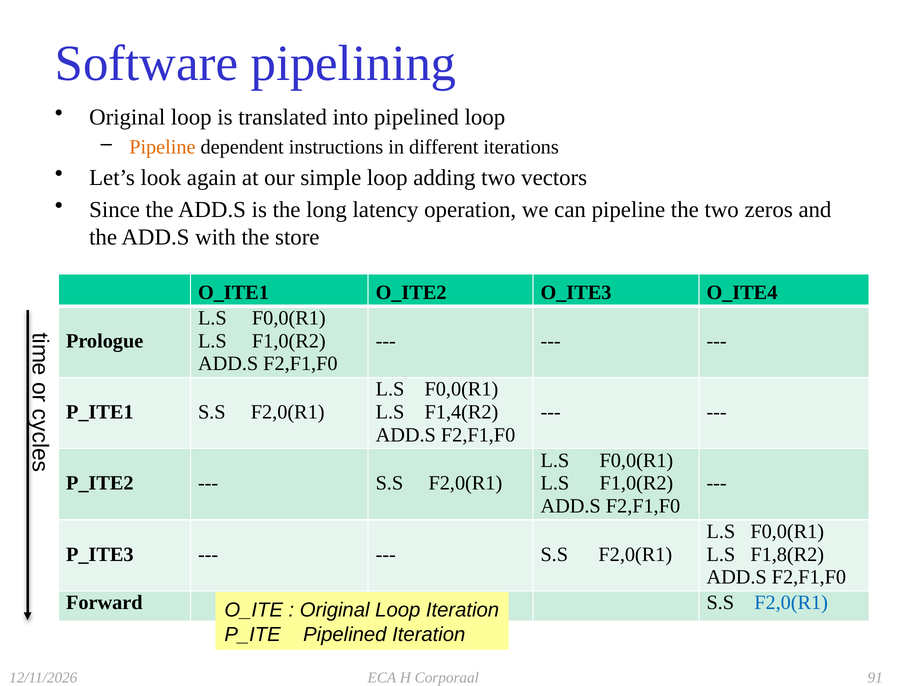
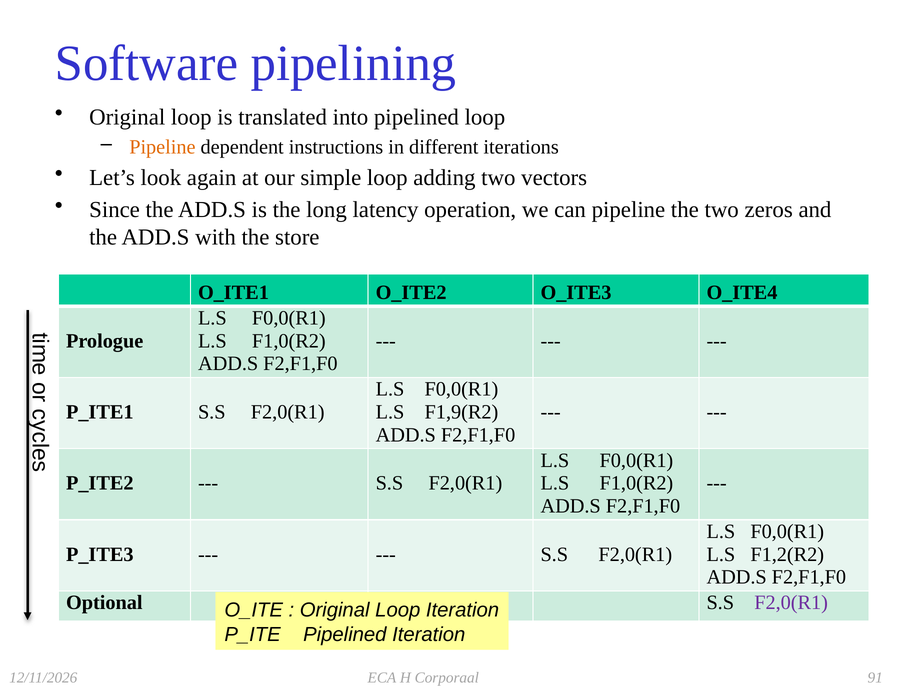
F1,4(R2: F1,4(R2 -> F1,9(R2
F1,8(R2: F1,8(R2 -> F1,2(R2
Forward: Forward -> Optional
F2,0(R1 at (791, 603) colour: blue -> purple
